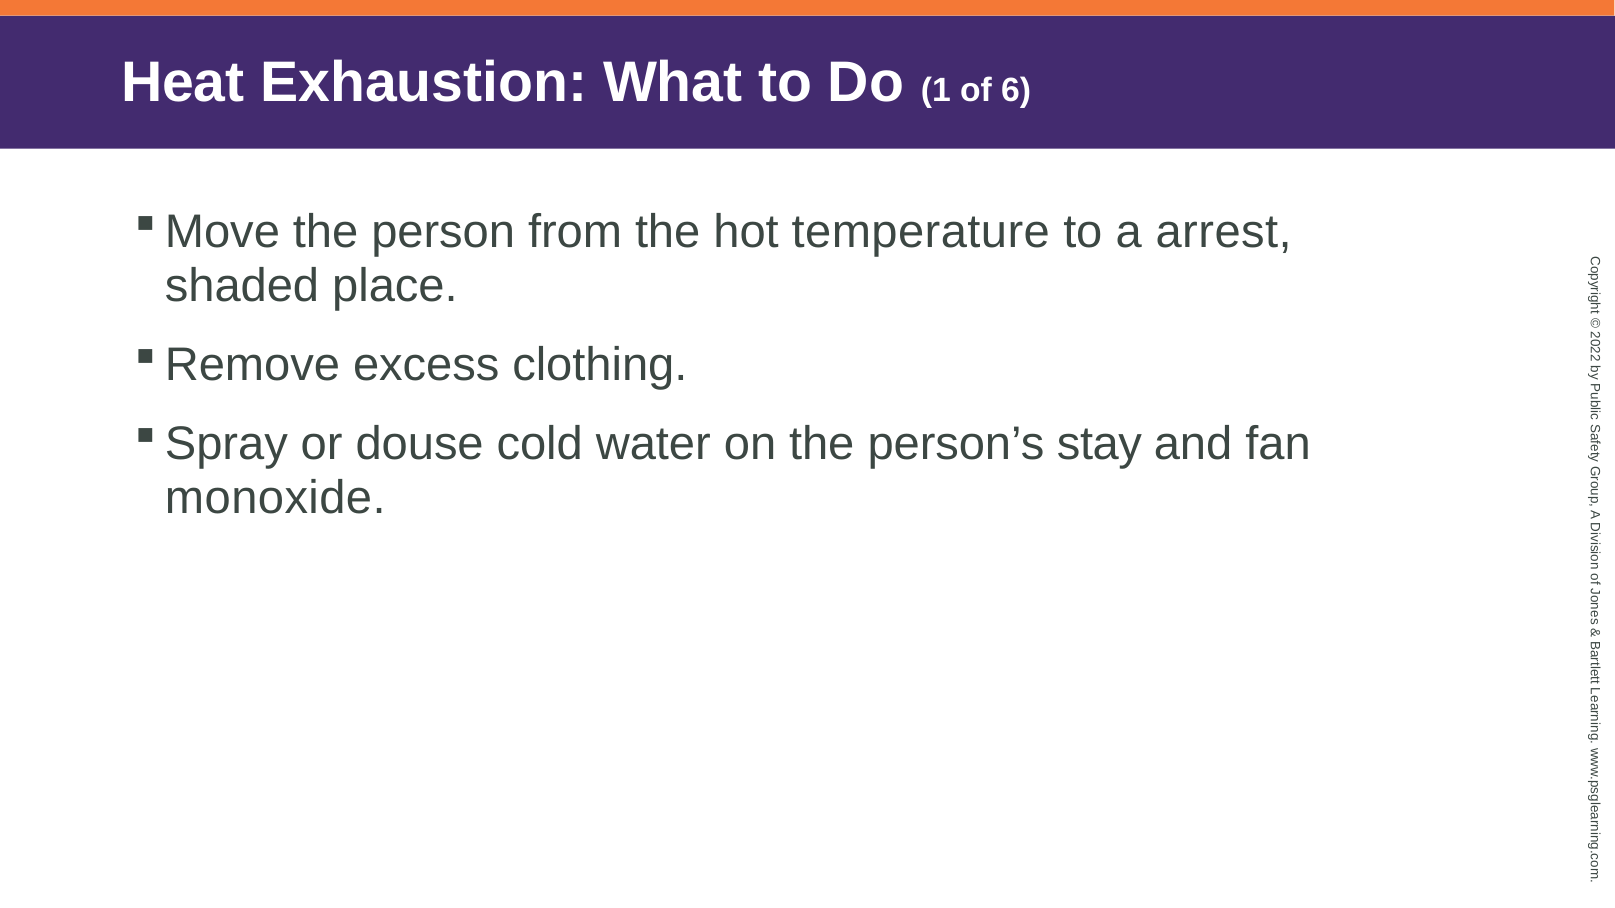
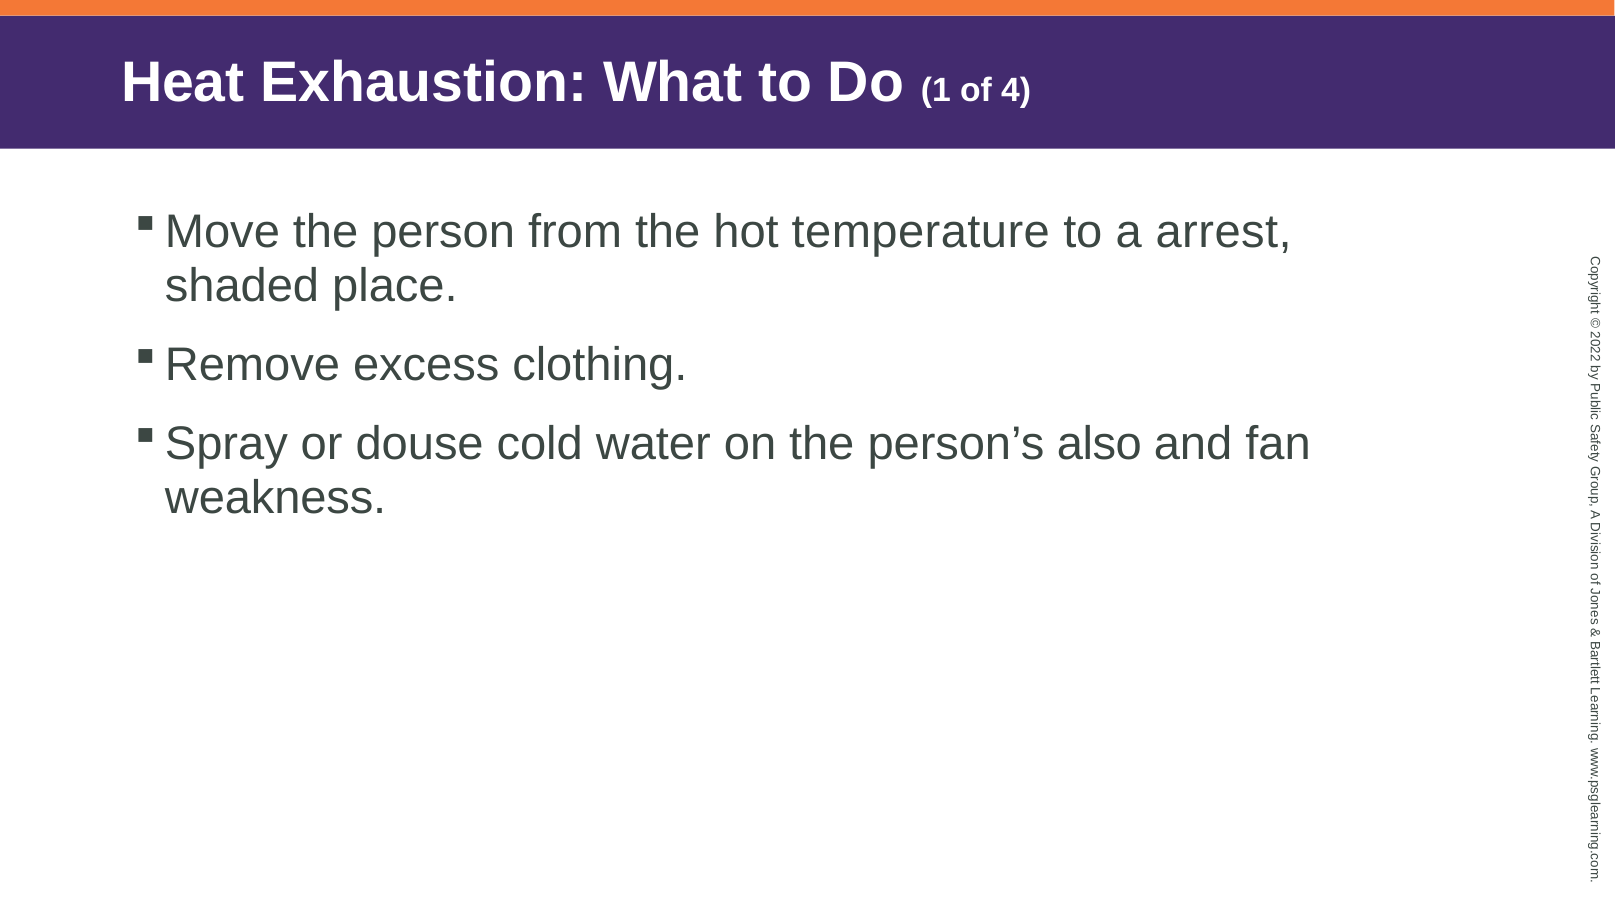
6: 6 -> 4
stay: stay -> also
monoxide: monoxide -> weakness
